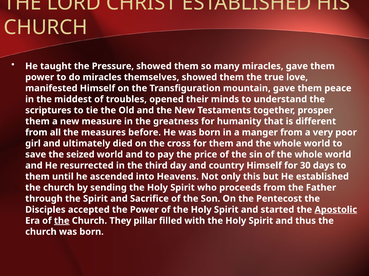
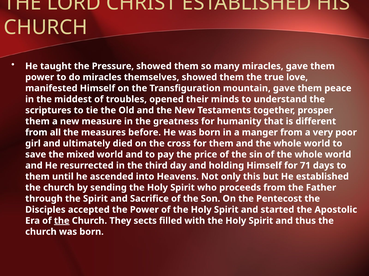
seized: seized -> mixed
country: country -> holding
30: 30 -> 71
Apostolic underline: present -> none
pillar: pillar -> sects
